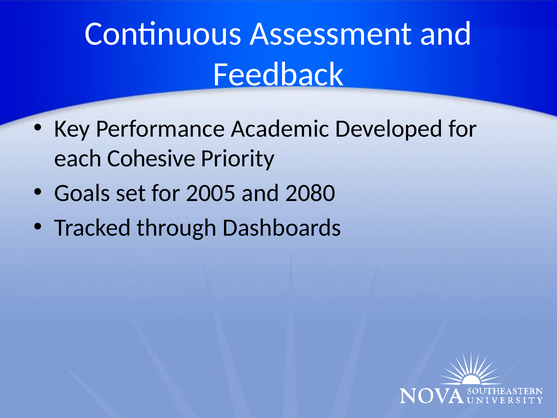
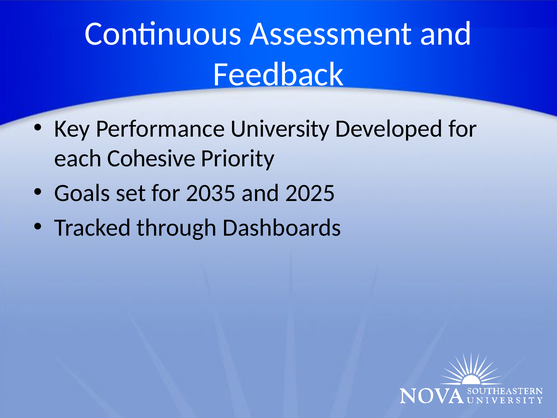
Academic: Academic -> University
2005: 2005 -> 2035
2080: 2080 -> 2025
